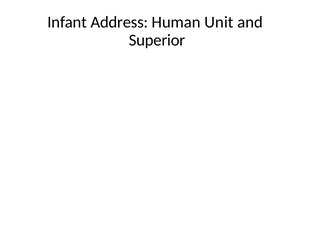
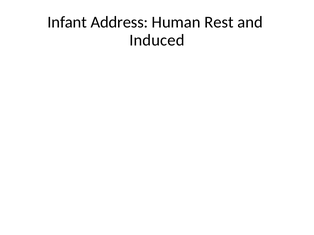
Unit: Unit -> Rest
Superior: Superior -> Induced
